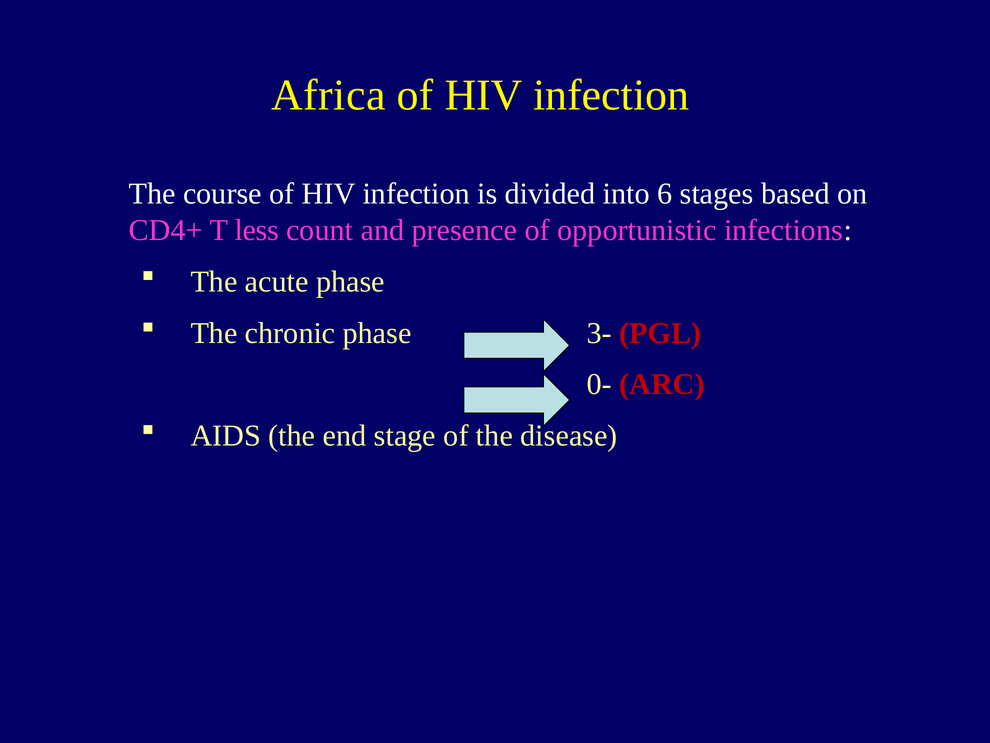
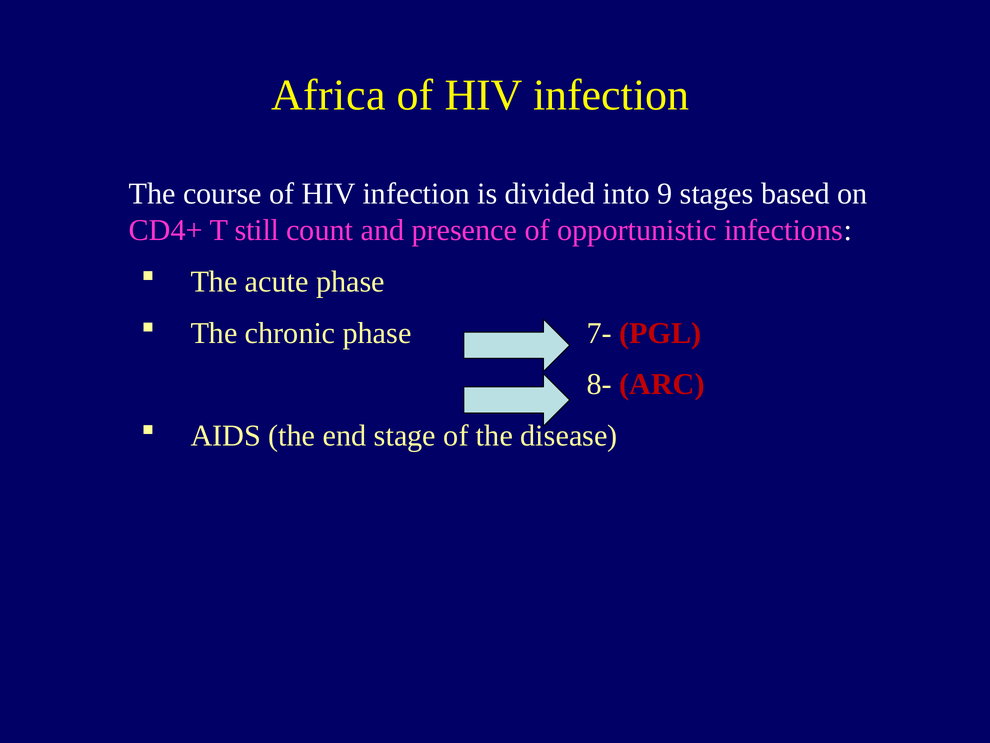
6: 6 -> 9
less: less -> still
3-: 3- -> 7-
0-: 0- -> 8-
